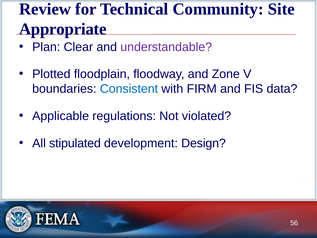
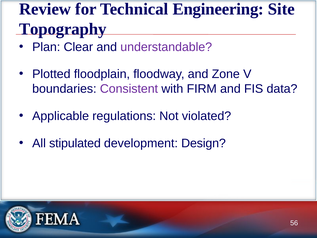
Community: Community -> Engineering
Appropriate: Appropriate -> Topography
Consistent colour: blue -> purple
